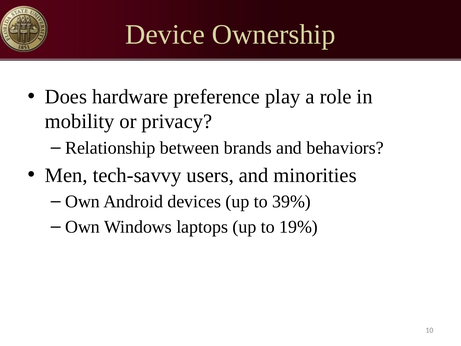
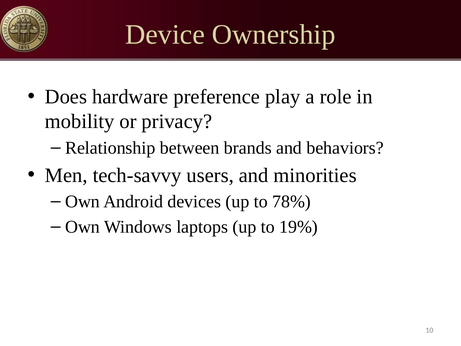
39%: 39% -> 78%
